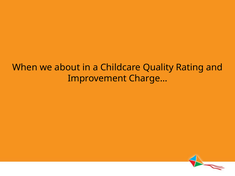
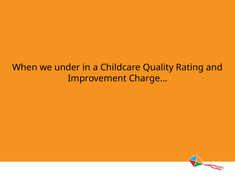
about: about -> under
